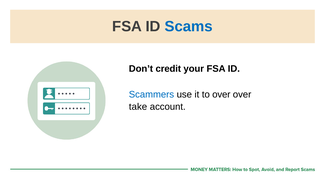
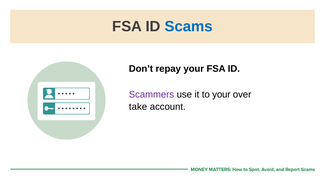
credit: credit -> repay
Scammers colour: blue -> purple
to over: over -> your
